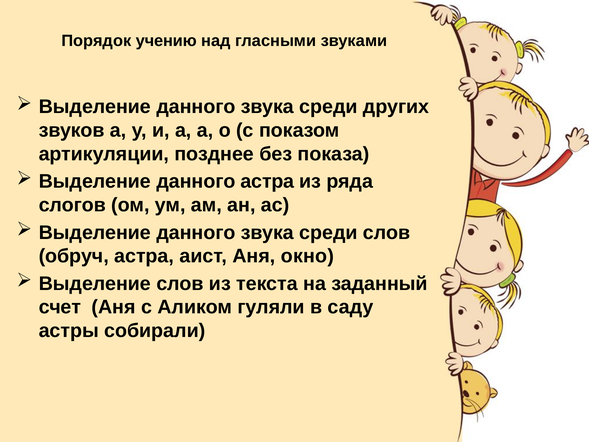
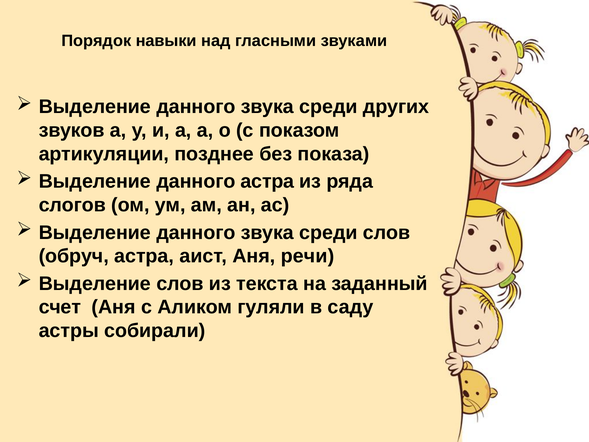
учению: учению -> навыки
окно: окно -> речи
